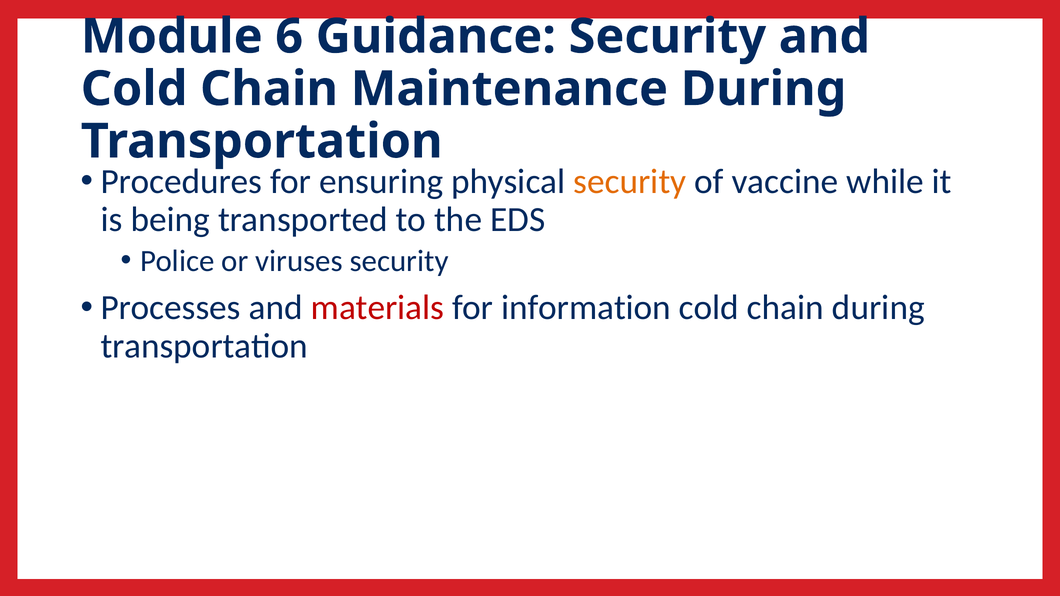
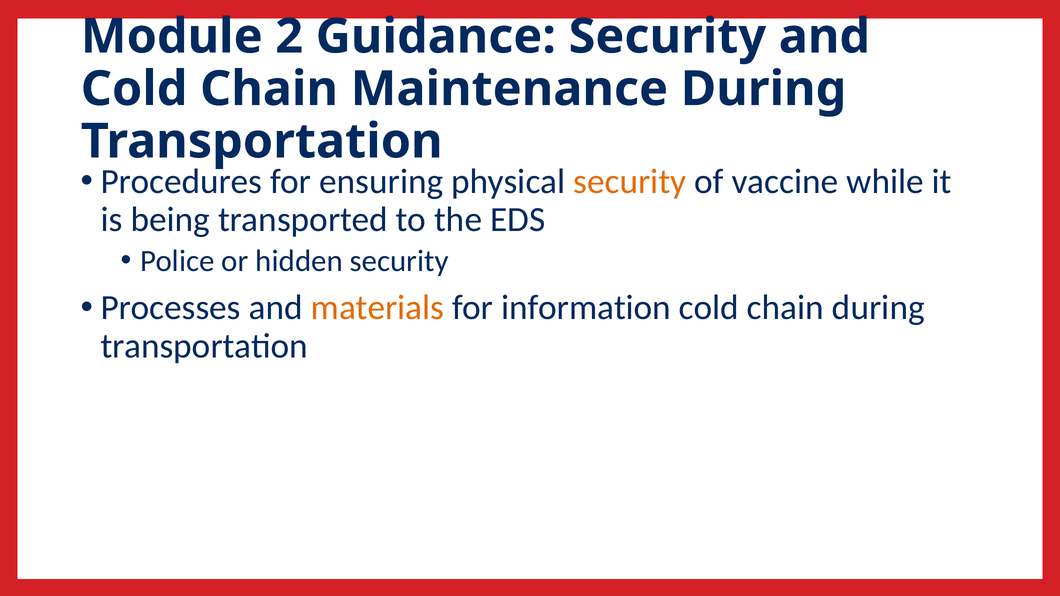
6: 6 -> 2
viruses: viruses -> hidden
materials colour: red -> orange
